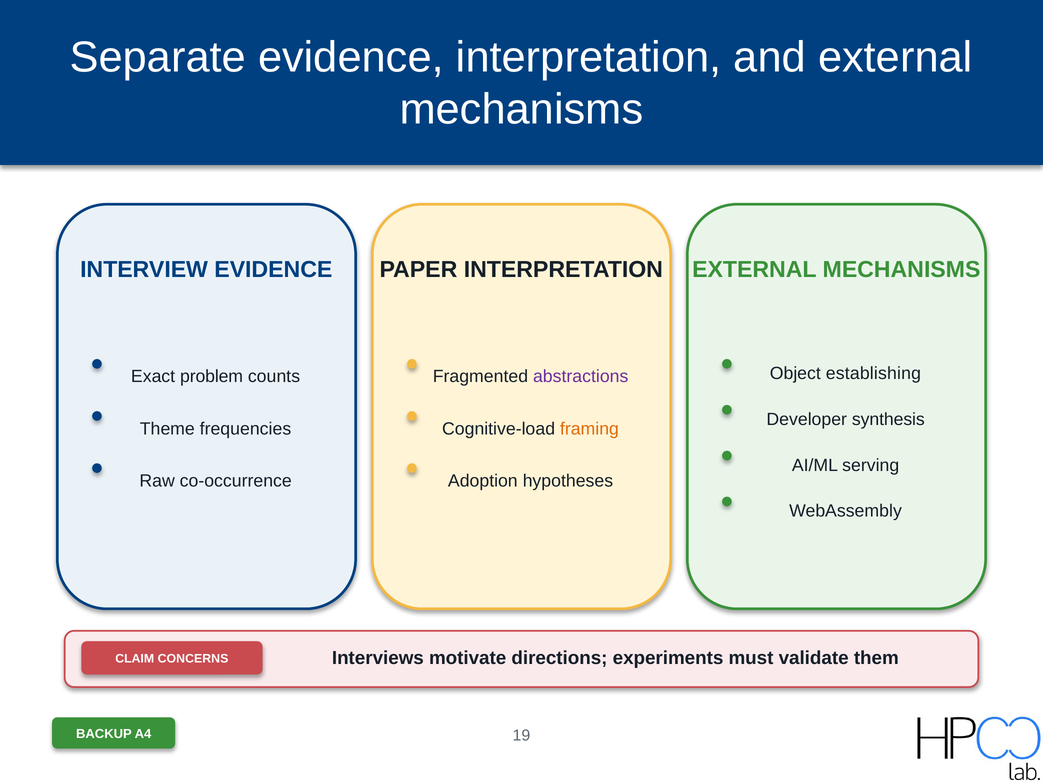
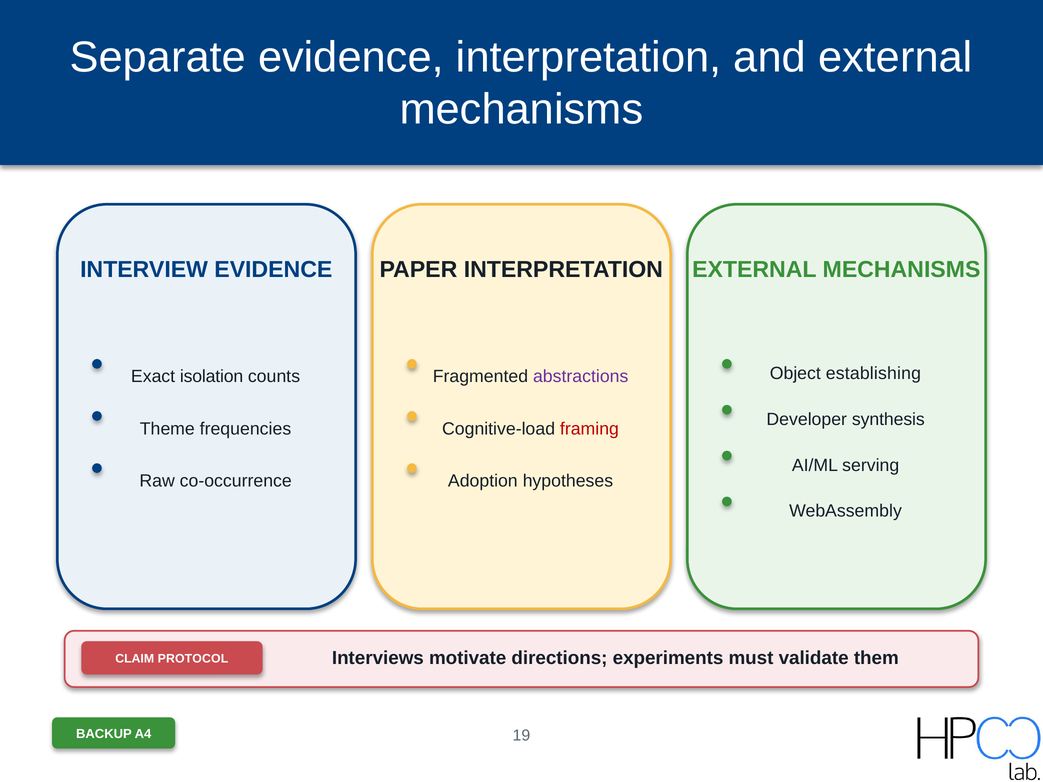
problem: problem -> isolation
framing colour: orange -> red
CONCERNS: CONCERNS -> PROTOCOL
